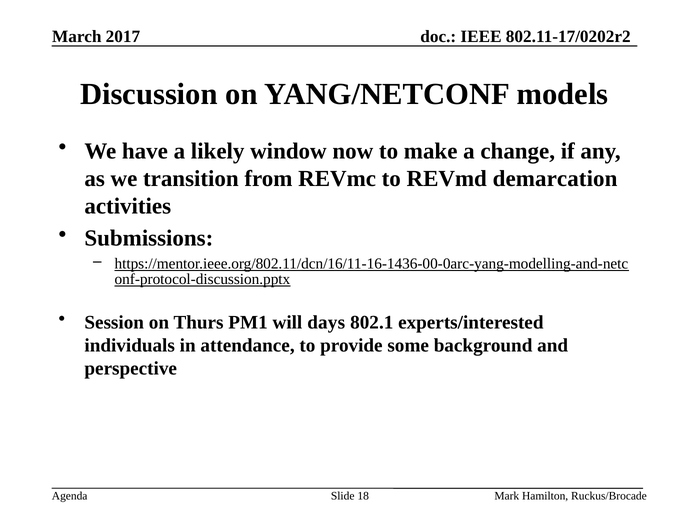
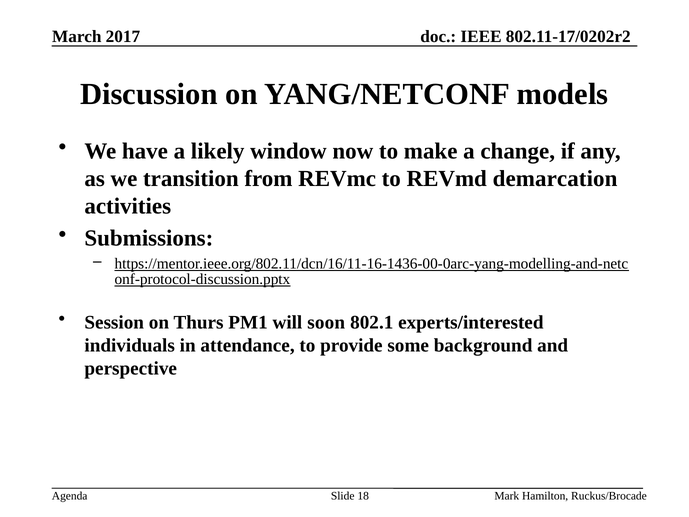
days: days -> soon
